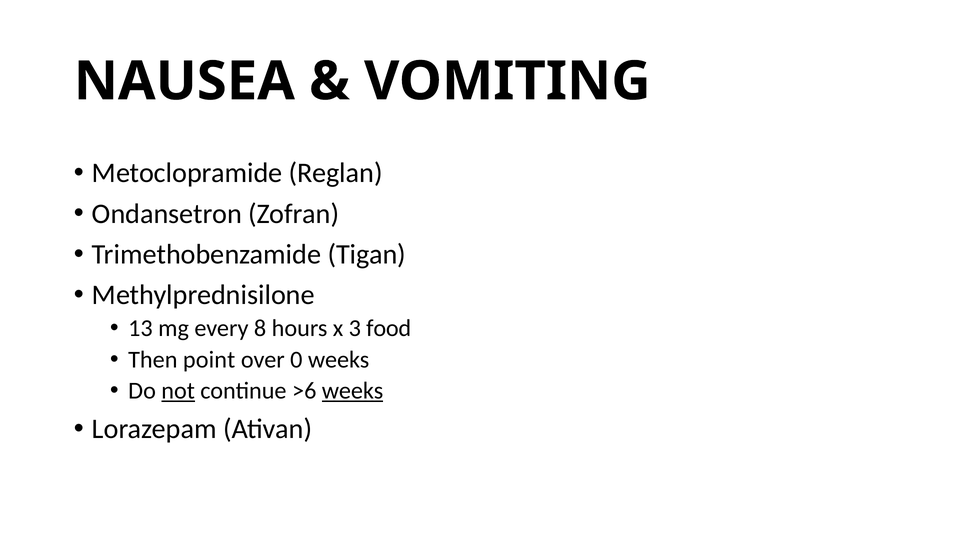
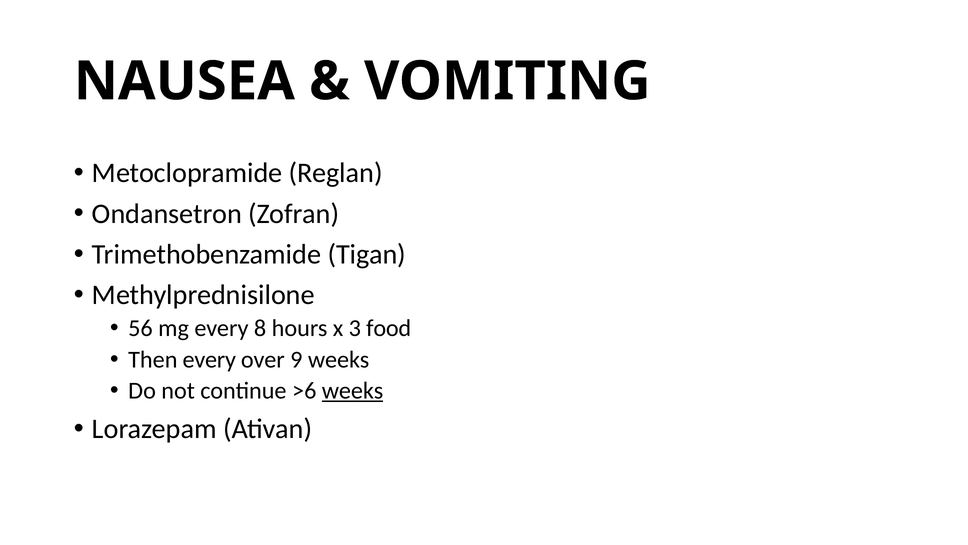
13: 13 -> 56
Then point: point -> every
0: 0 -> 9
not underline: present -> none
